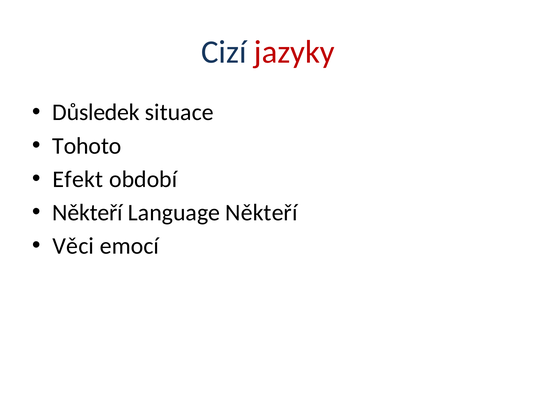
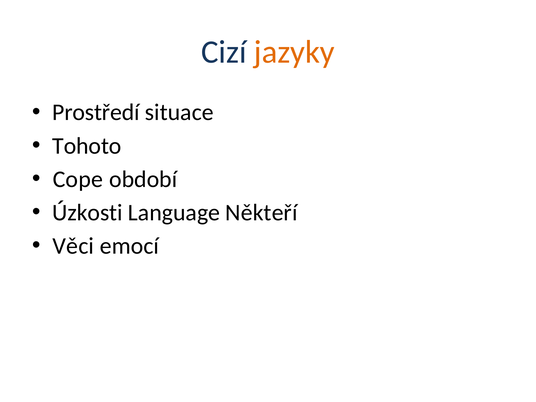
jazyky colour: red -> orange
Důsledek: Důsledek -> Prostředí
Efekt: Efekt -> Cope
Někteří at (87, 213): Někteří -> Úzkosti
